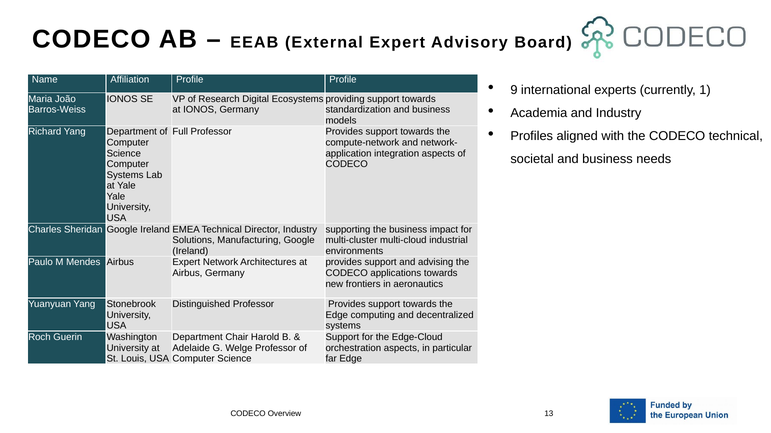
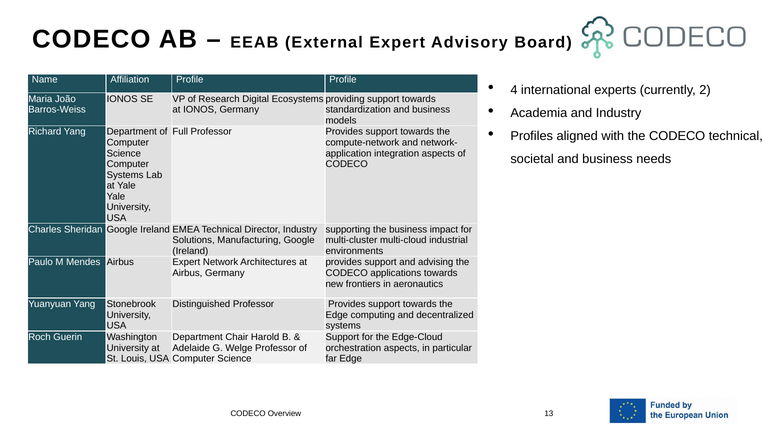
9: 9 -> 4
1: 1 -> 2
